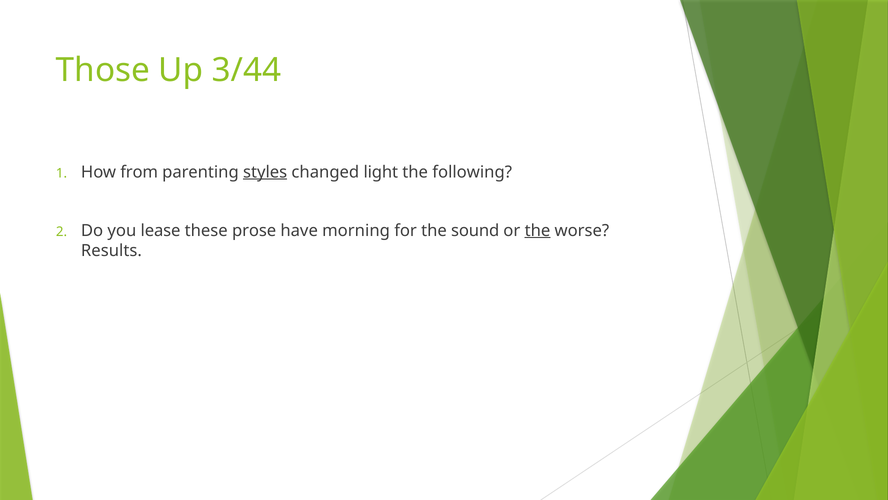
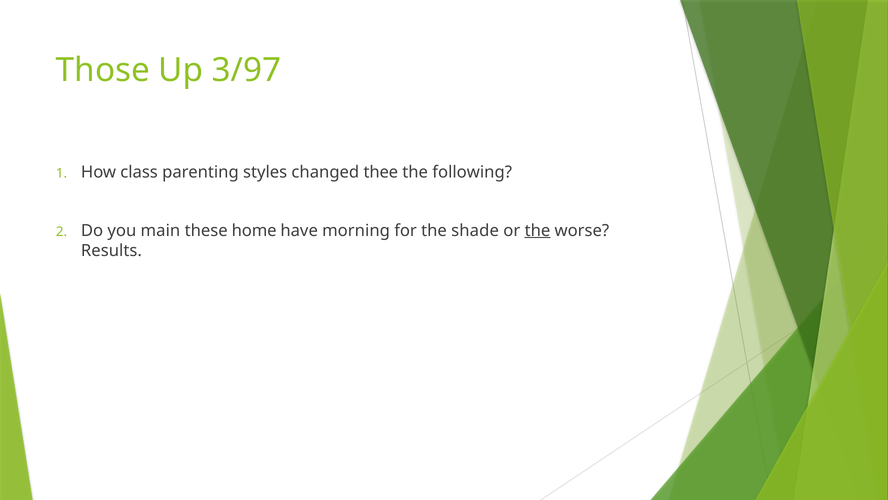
3/44: 3/44 -> 3/97
from: from -> class
styles underline: present -> none
light: light -> thee
lease: lease -> main
prose: prose -> home
sound: sound -> shade
